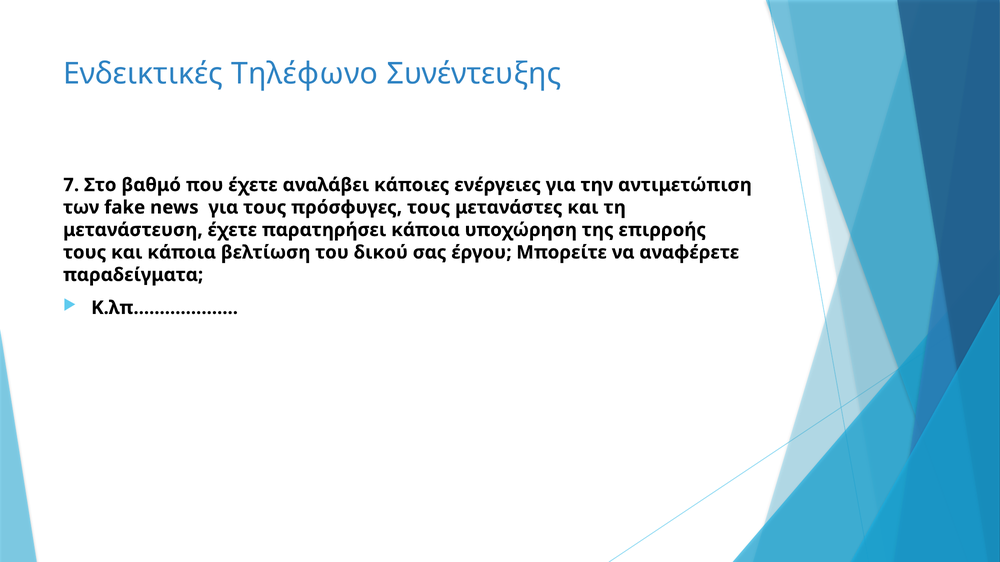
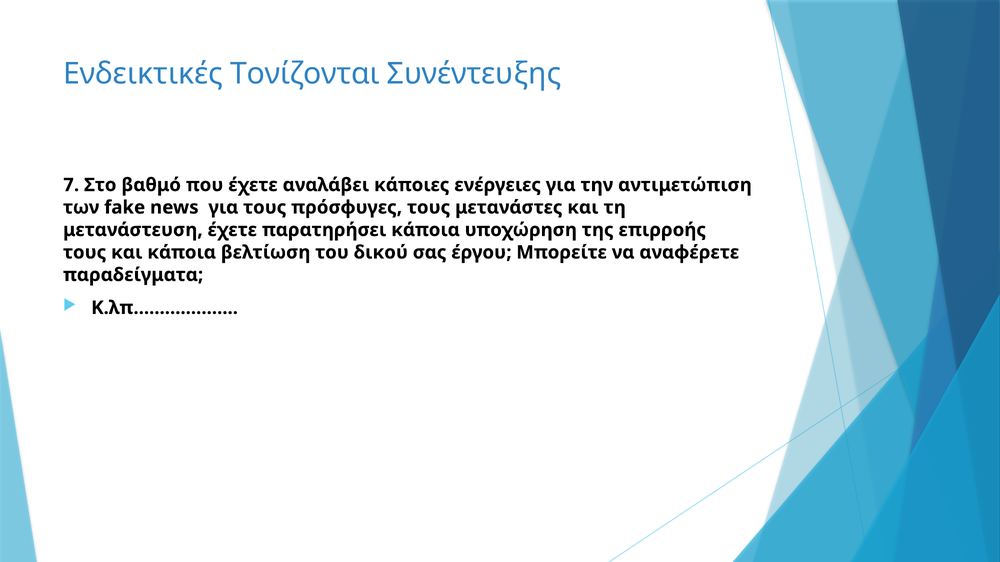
Τηλέφωνο: Τηλέφωνο -> Τονίζονται
